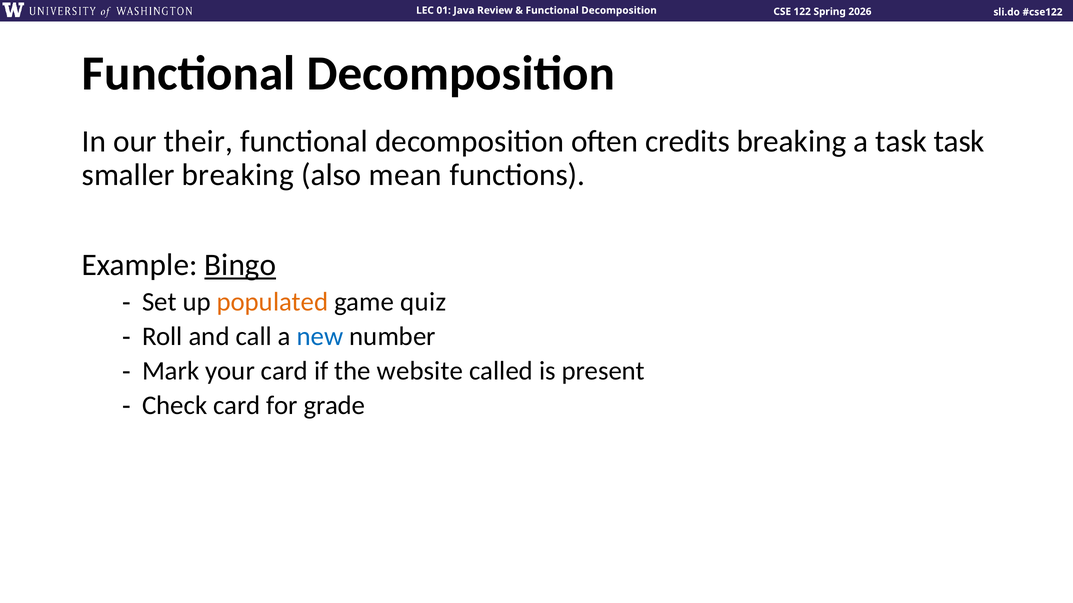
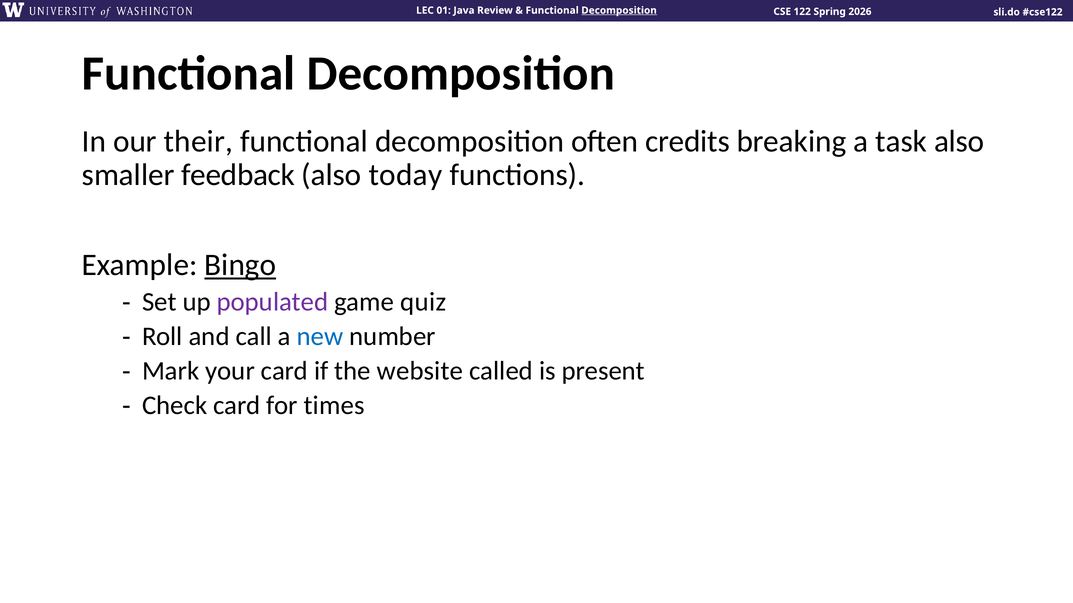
Decomposition at (619, 10) underline: none -> present
task task: task -> also
smaller breaking: breaking -> feedback
mean: mean -> today
populated colour: orange -> purple
grade: grade -> times
